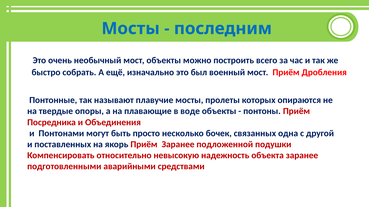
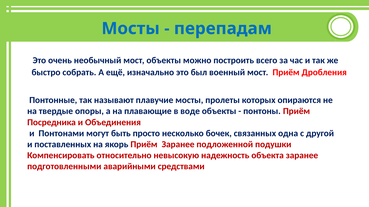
последним: последним -> перепадам
